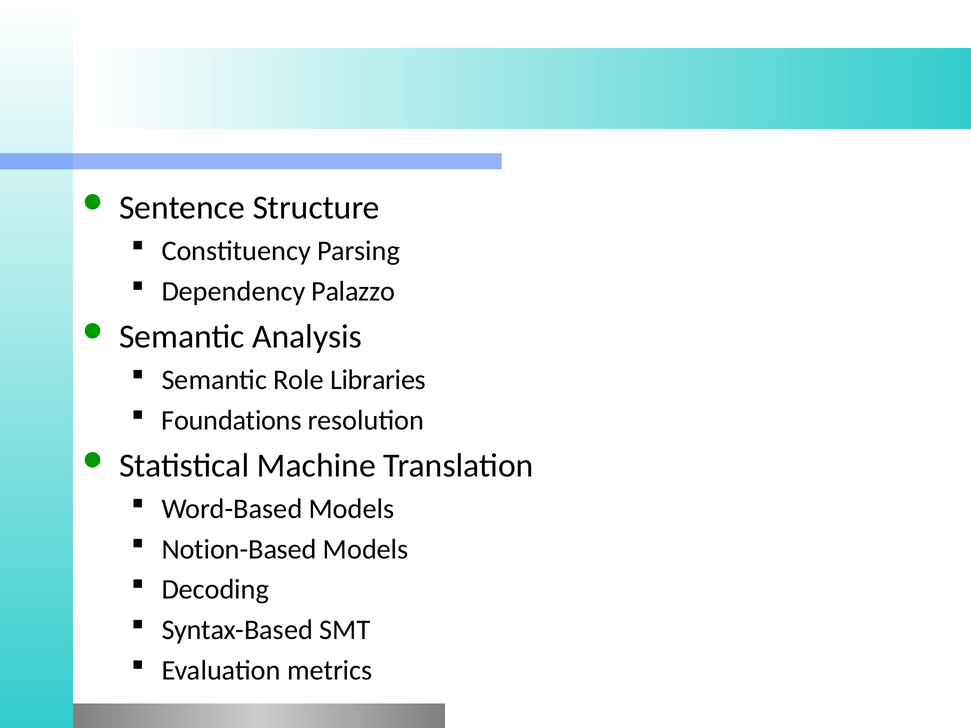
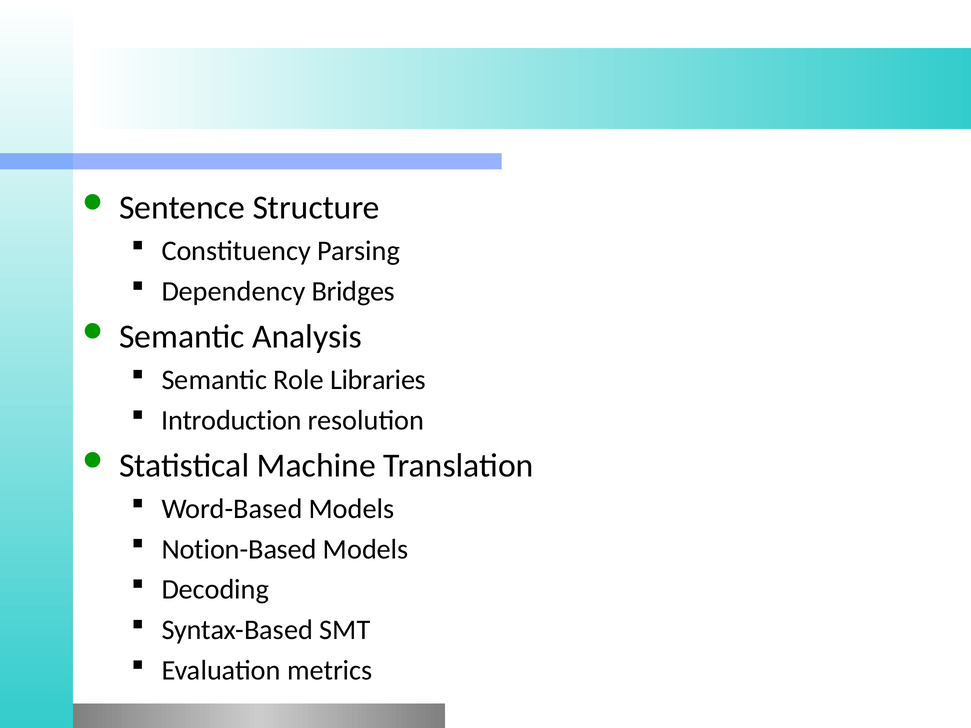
Palazzo: Palazzo -> Bridges
Foundations: Foundations -> Introduction
